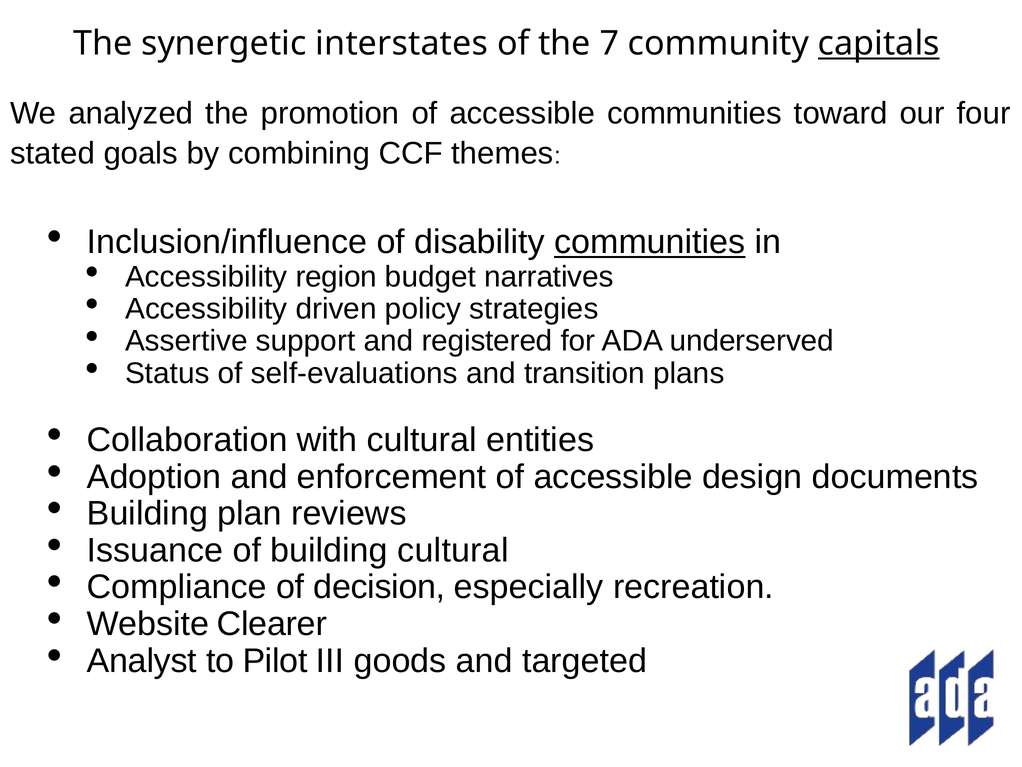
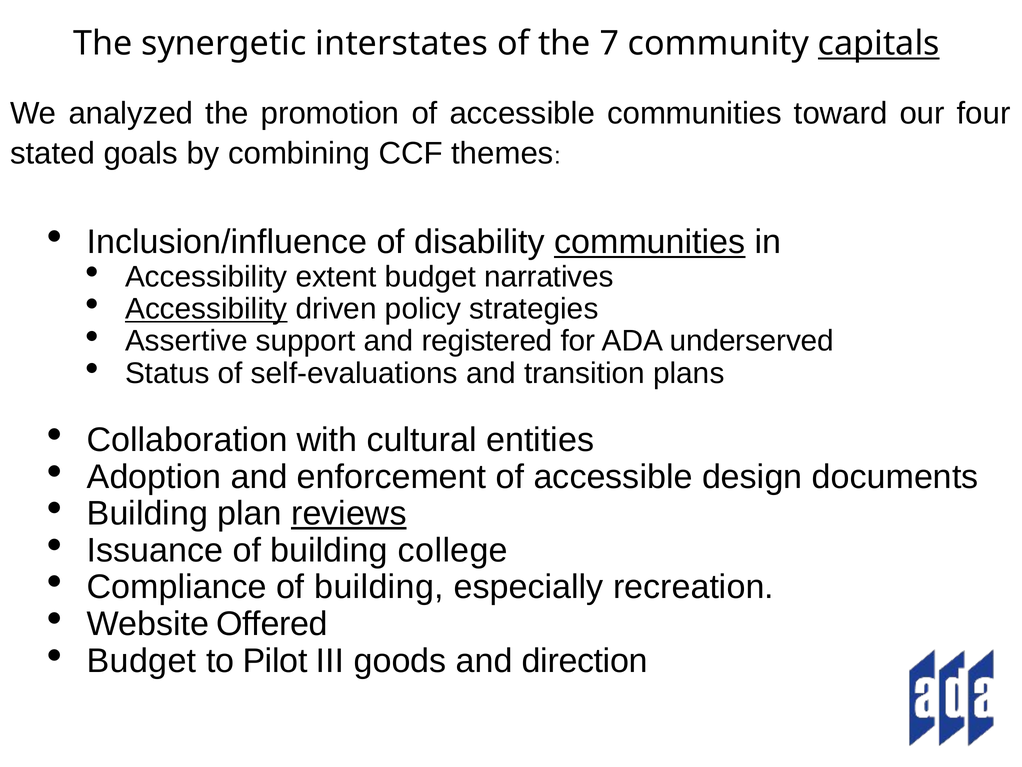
region: region -> extent
Accessibility at (206, 309) underline: none -> present
reviews underline: none -> present
building cultural: cultural -> college
Compliance of decision: decision -> building
Clearer: Clearer -> Offered
Analyst at (142, 660): Analyst -> Budget
targeted: targeted -> direction
